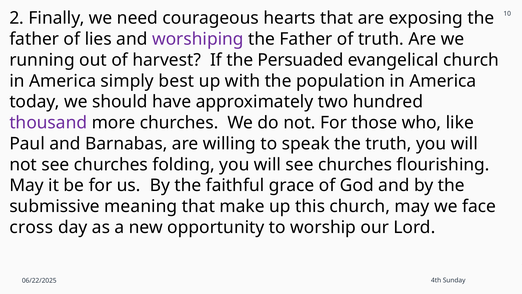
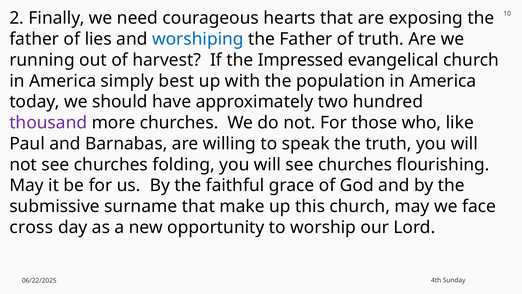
worshiping colour: purple -> blue
Persuaded: Persuaded -> Impressed
meaning: meaning -> surname
